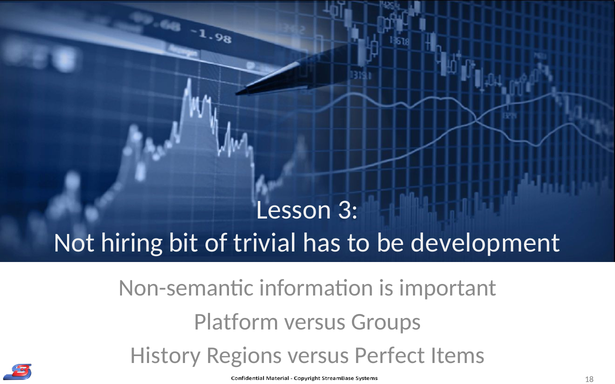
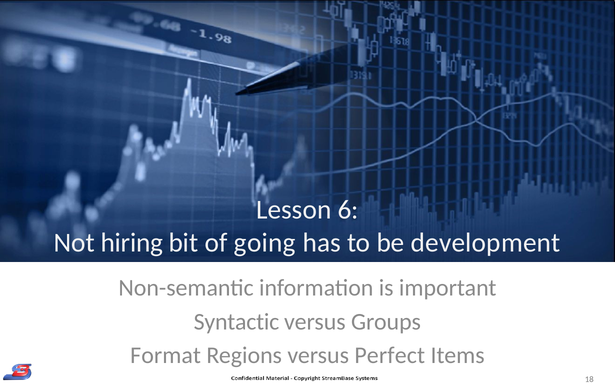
3: 3 -> 6
trivial: trivial -> going
Platform: Platform -> Syntactic
History: History -> Format
